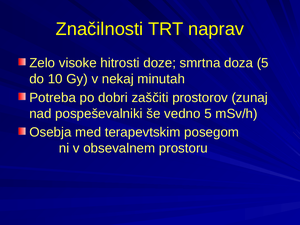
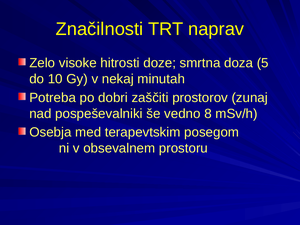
vedno 5: 5 -> 8
